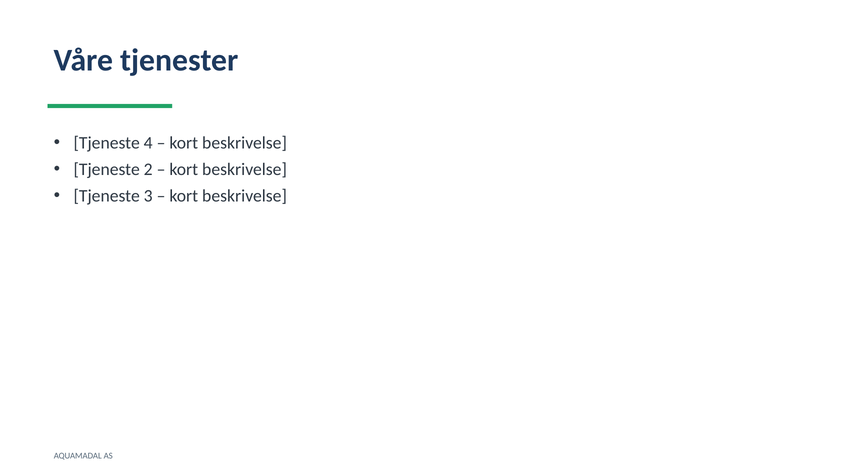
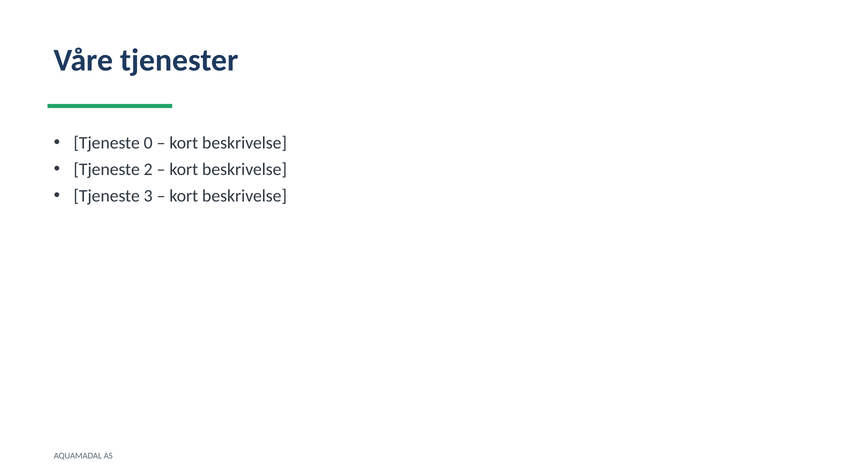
4: 4 -> 0
